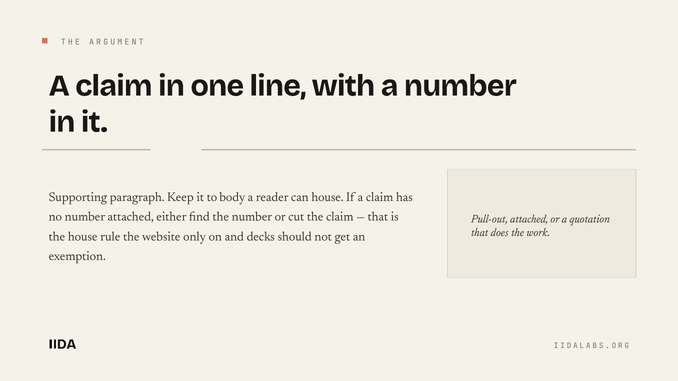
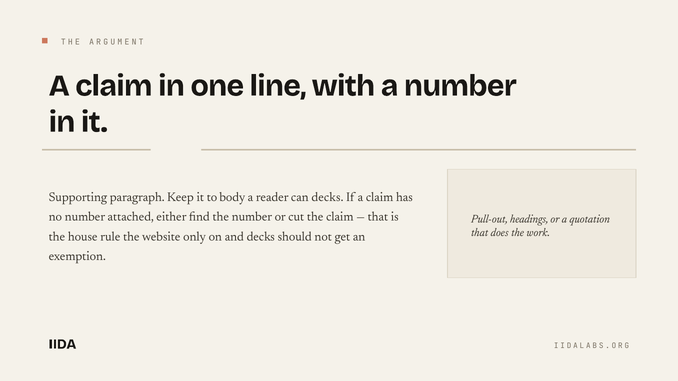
can house: house -> decks
Pull-out attached: attached -> headings
